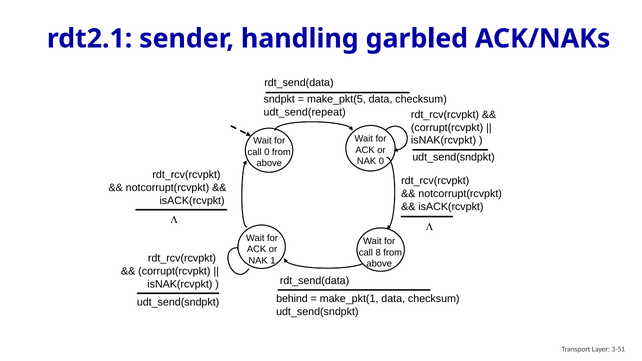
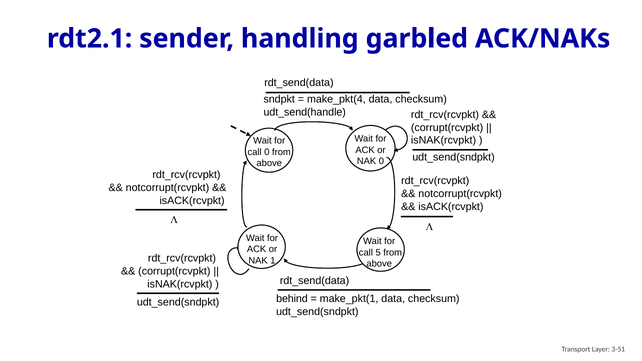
make_pkt(5: make_pkt(5 -> make_pkt(4
udt_send(repeat: udt_send(repeat -> udt_send(handle
8: 8 -> 5
